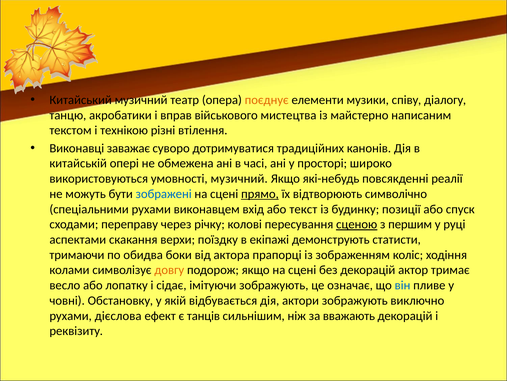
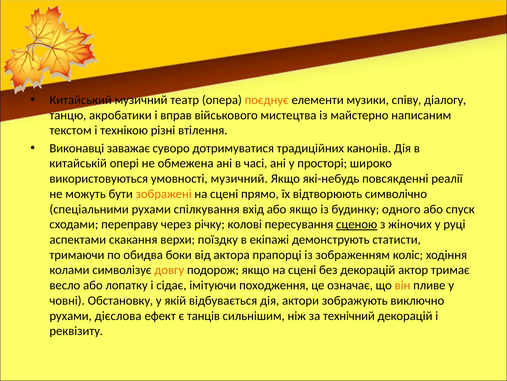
зображені colour: blue -> orange
прямо underline: present -> none
виконавцем: виконавцем -> спілкування
або текст: текст -> якщо
позиції: позиції -> одного
першим: першим -> жіночих
імітуючи зображують: зображують -> походження
він colour: blue -> orange
вважають: вважають -> технічний
